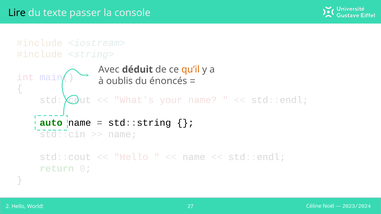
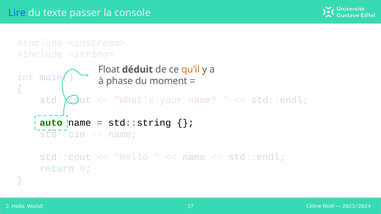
Lire colour: black -> blue
Avec: Avec -> Float
oublis: oublis -> phase
énoncés: énoncés -> moment
